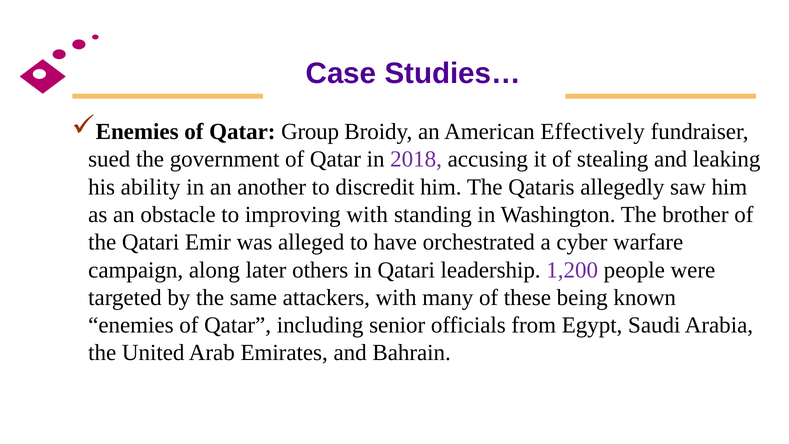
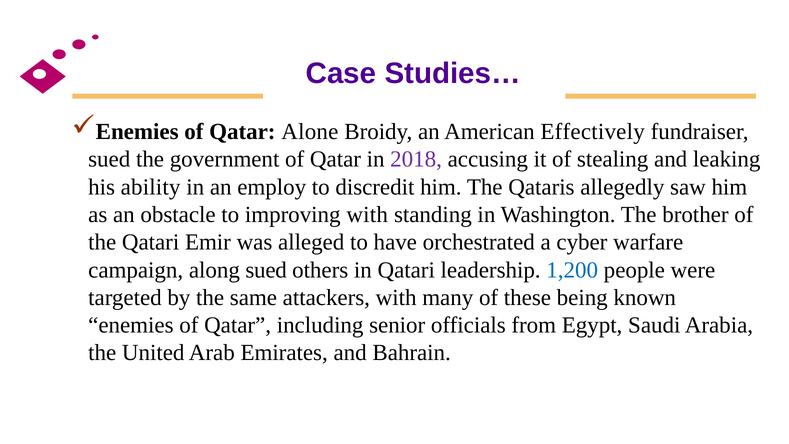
Group: Group -> Alone
another: another -> employ
along later: later -> sued
1,200 colour: purple -> blue
